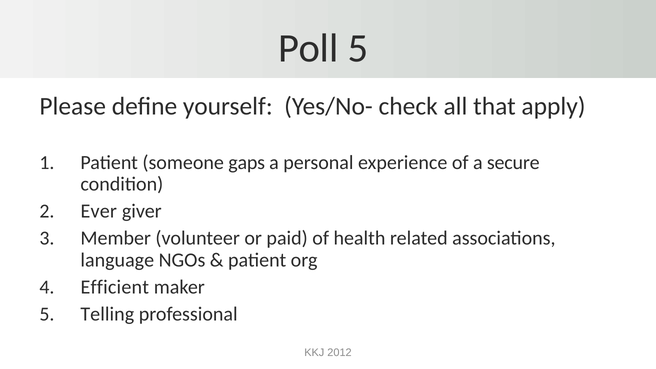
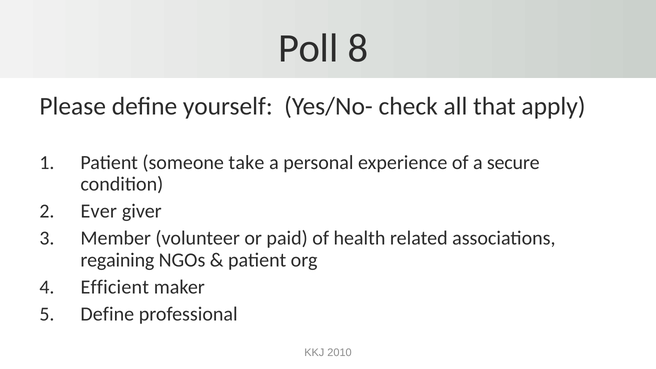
Poll 5: 5 -> 8
gaps: gaps -> take
language: language -> regaining
Telling at (107, 314): Telling -> Define
2012: 2012 -> 2010
